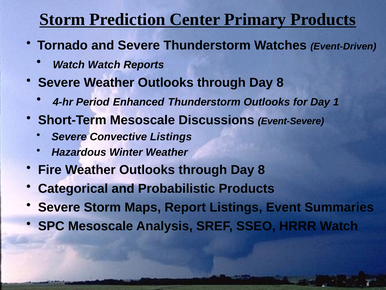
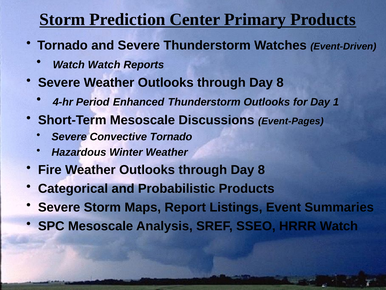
Event-Severe: Event-Severe -> Event-Pages
Convective Listings: Listings -> Tornado
